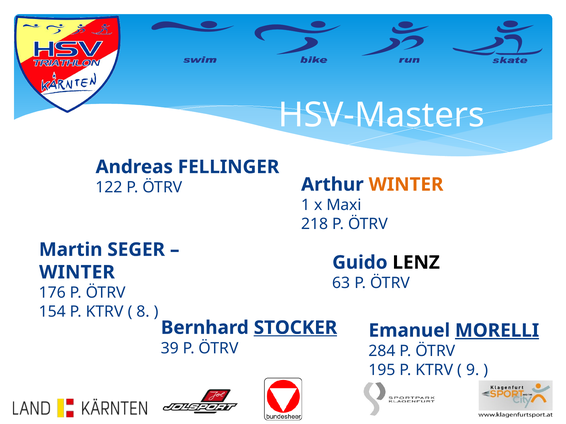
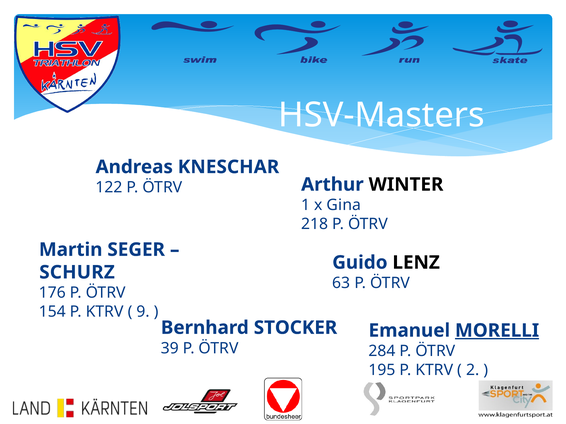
FELLINGER: FELLINGER -> KNESCHAR
WINTER at (406, 185) colour: orange -> black
Maxi: Maxi -> Gina
WINTER at (77, 273): WINTER -> SCHURZ
8: 8 -> 9
STOCKER underline: present -> none
9: 9 -> 2
